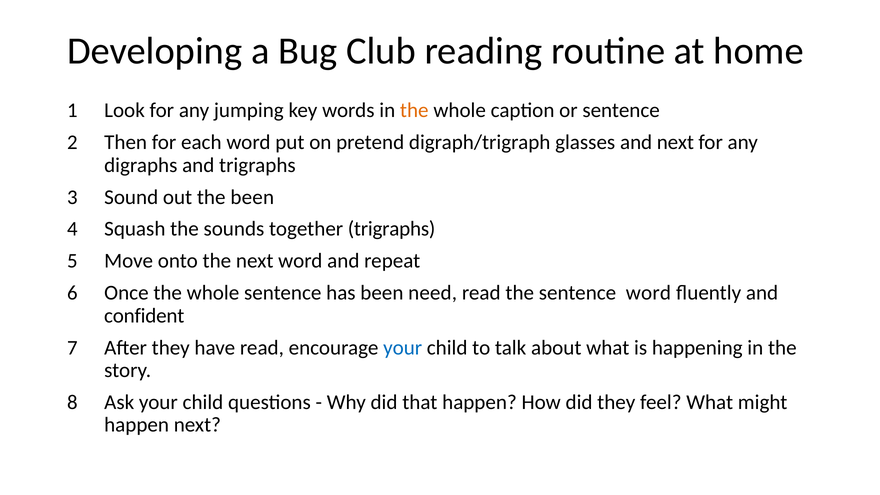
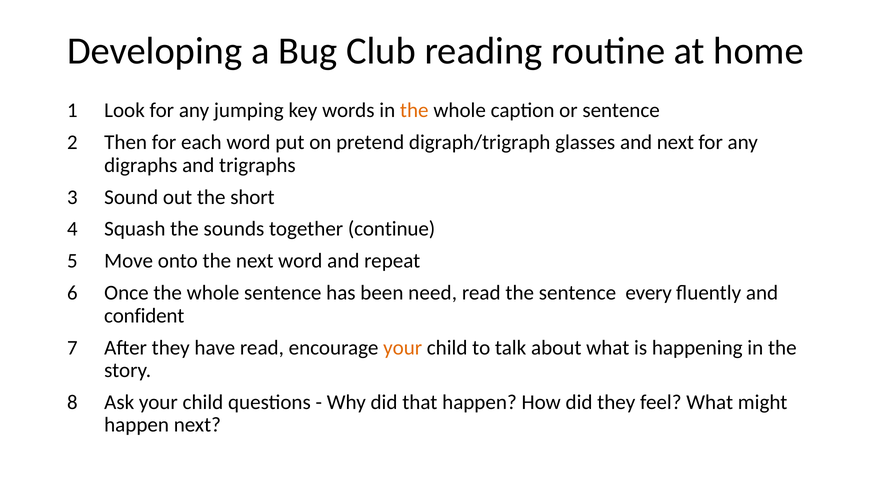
the been: been -> short
together trigraphs: trigraphs -> continue
sentence word: word -> every
your at (403, 348) colour: blue -> orange
